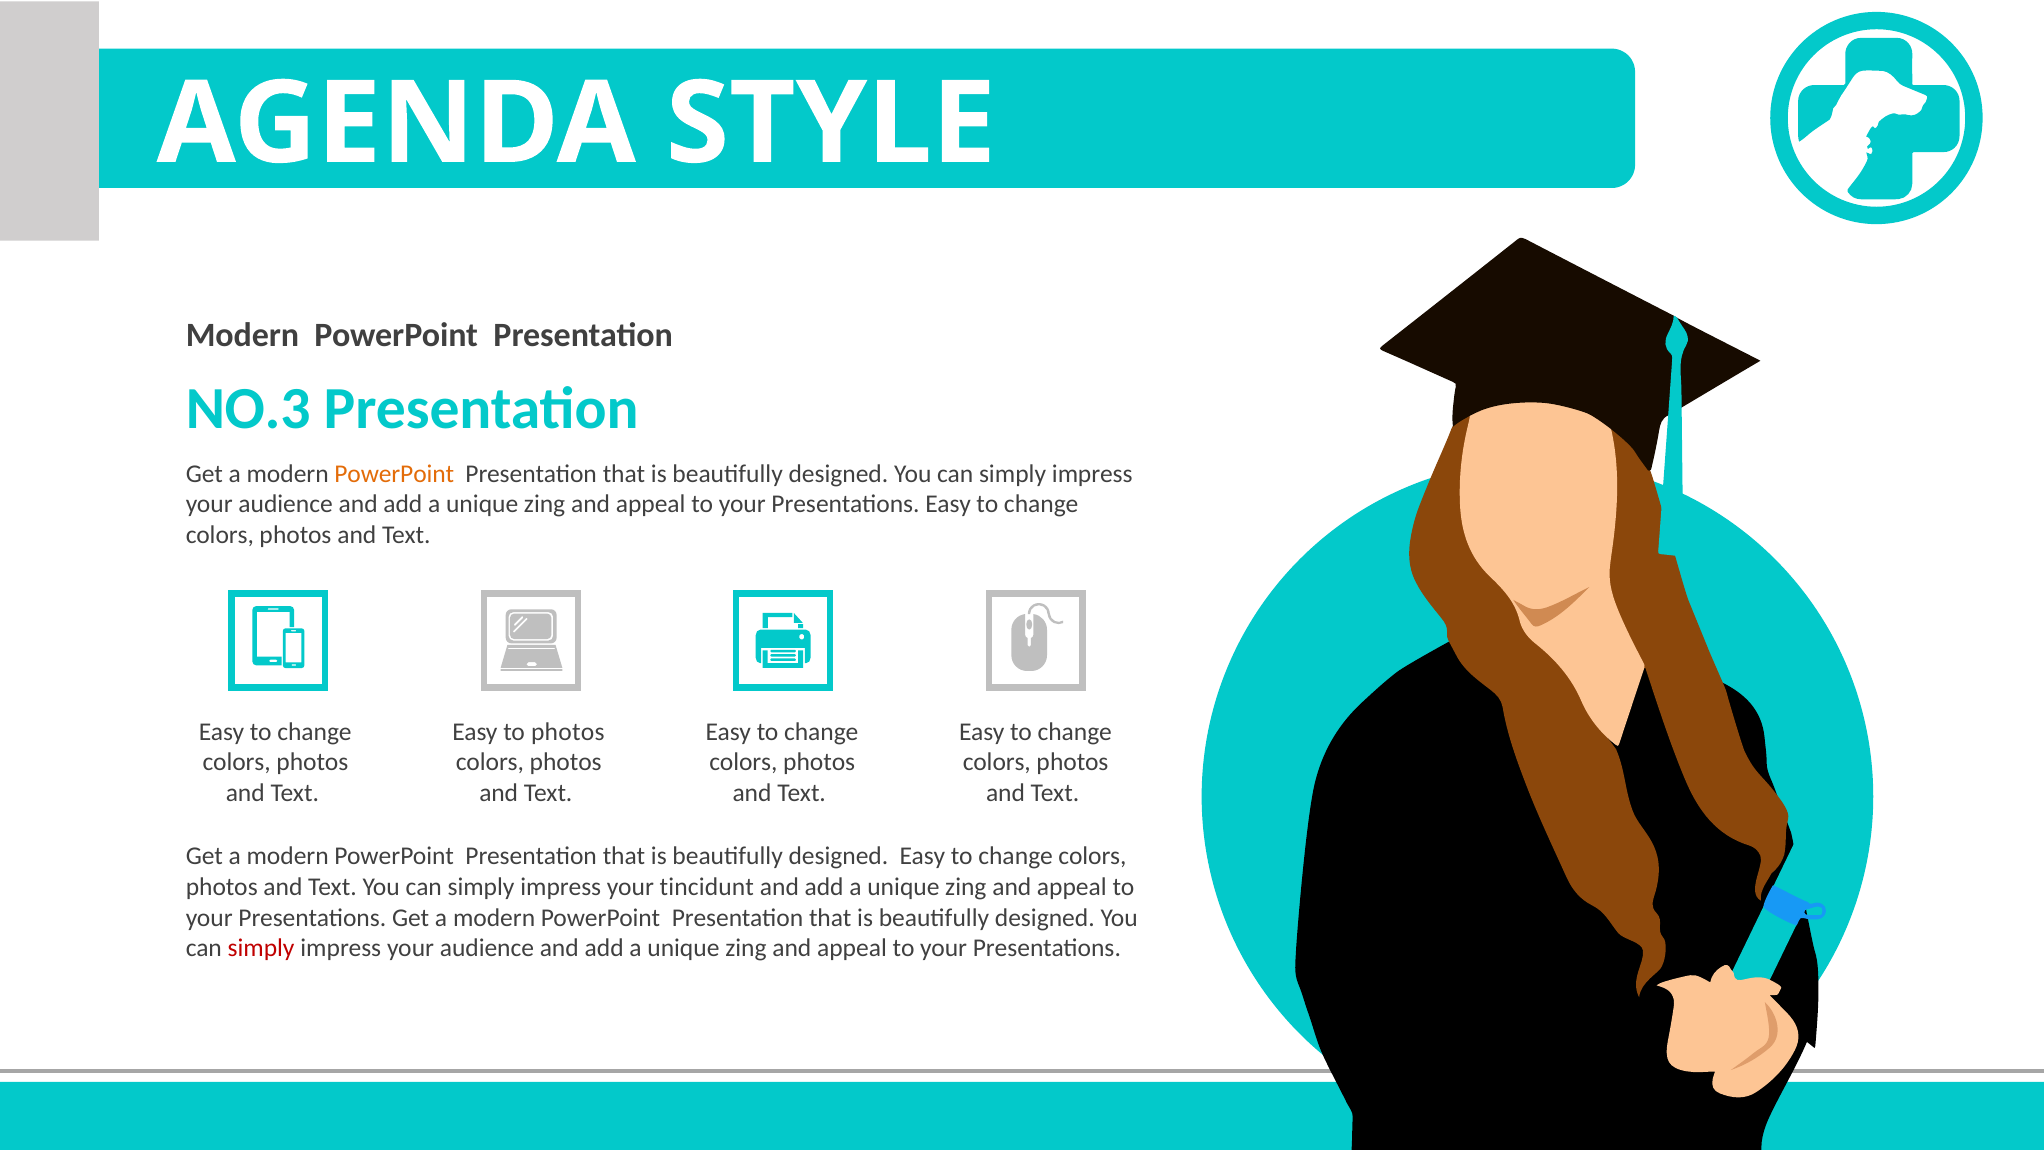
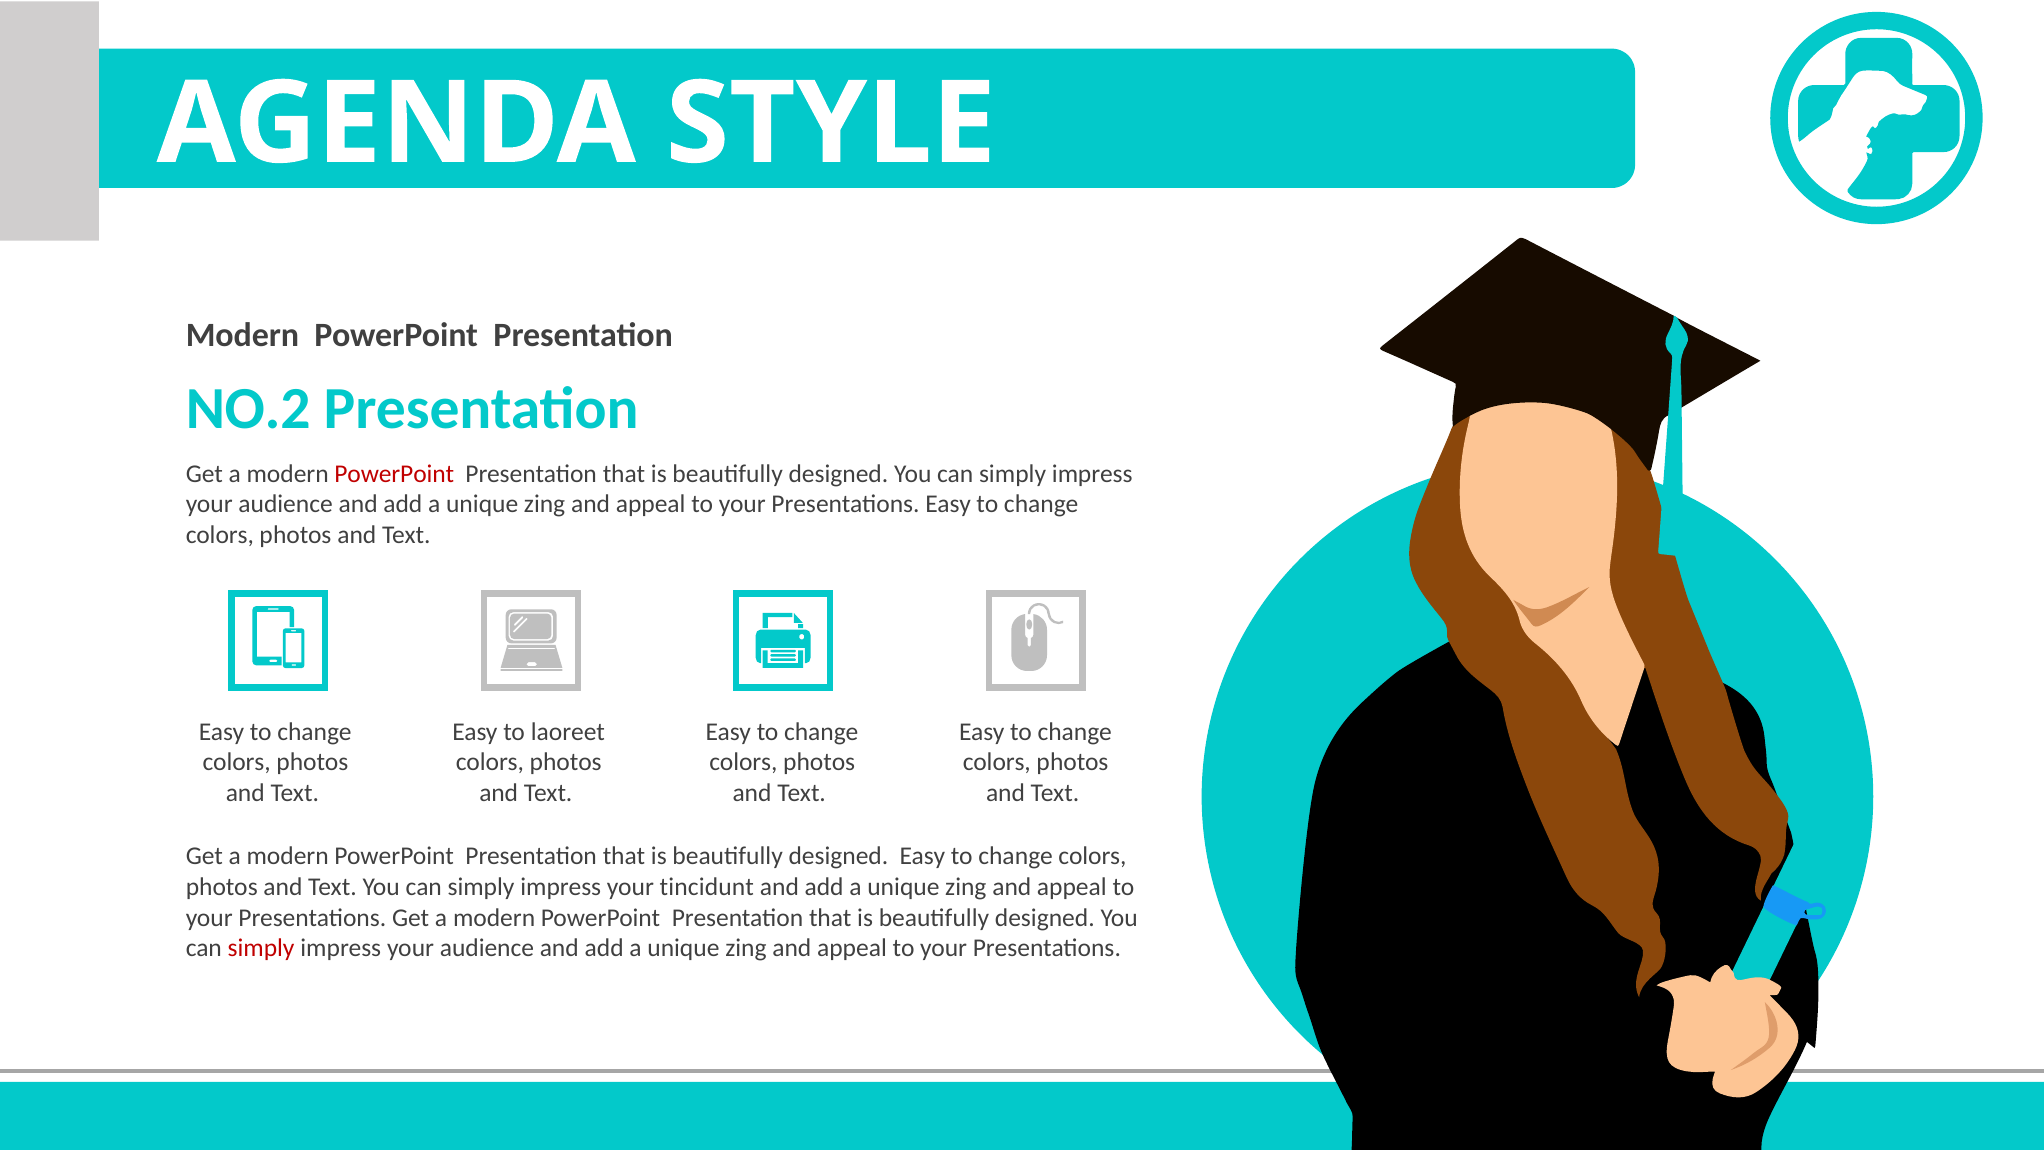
NO.3: NO.3 -> NO.2
PowerPoint at (394, 474) colour: orange -> red
to photos: photos -> laoreet
